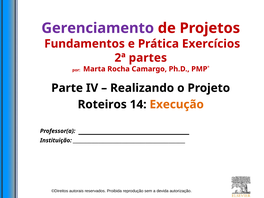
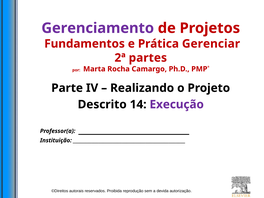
Exercícios: Exercícios -> Gerenciar
Roteiros: Roteiros -> Descrito
Execução colour: orange -> purple
